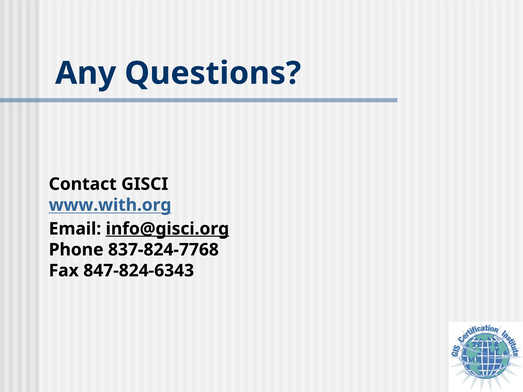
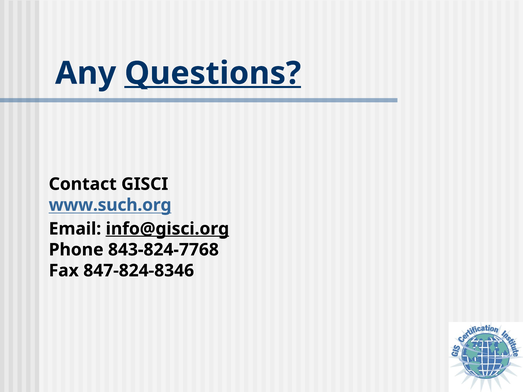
Questions underline: none -> present
www.with.org: www.with.org -> www.such.org
837-824-7768: 837-824-7768 -> 843-824-7768
847-824-6343: 847-824-6343 -> 847-824-8346
